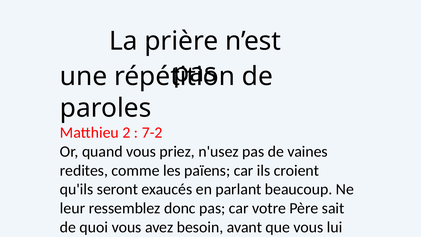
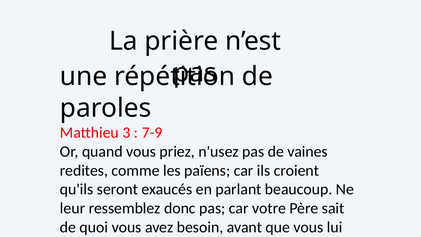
2: 2 -> 3
7-2: 7-2 -> 7-9
